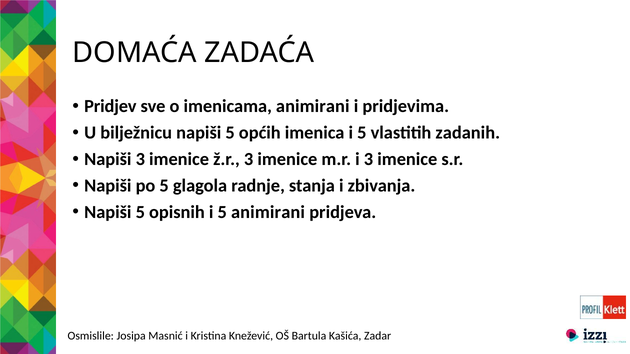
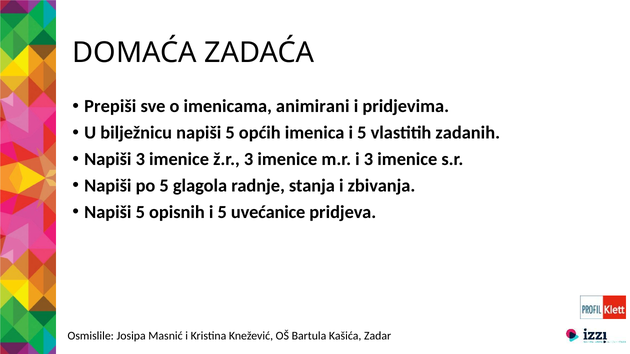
Pridjev: Pridjev -> Prepiši
5 animirani: animirani -> uvećanice
